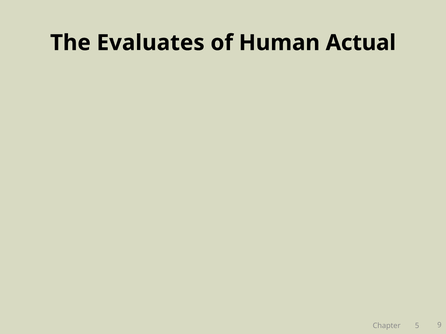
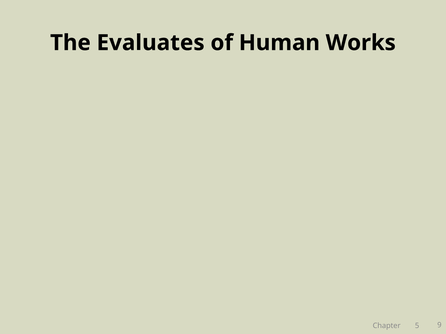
Actual: Actual -> Works
